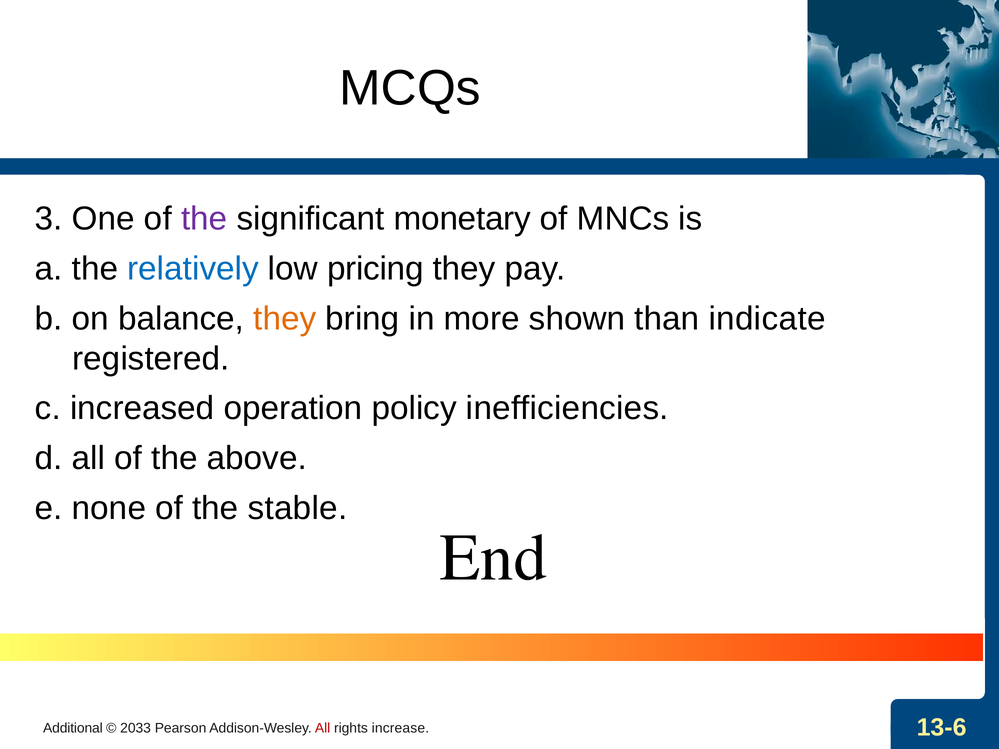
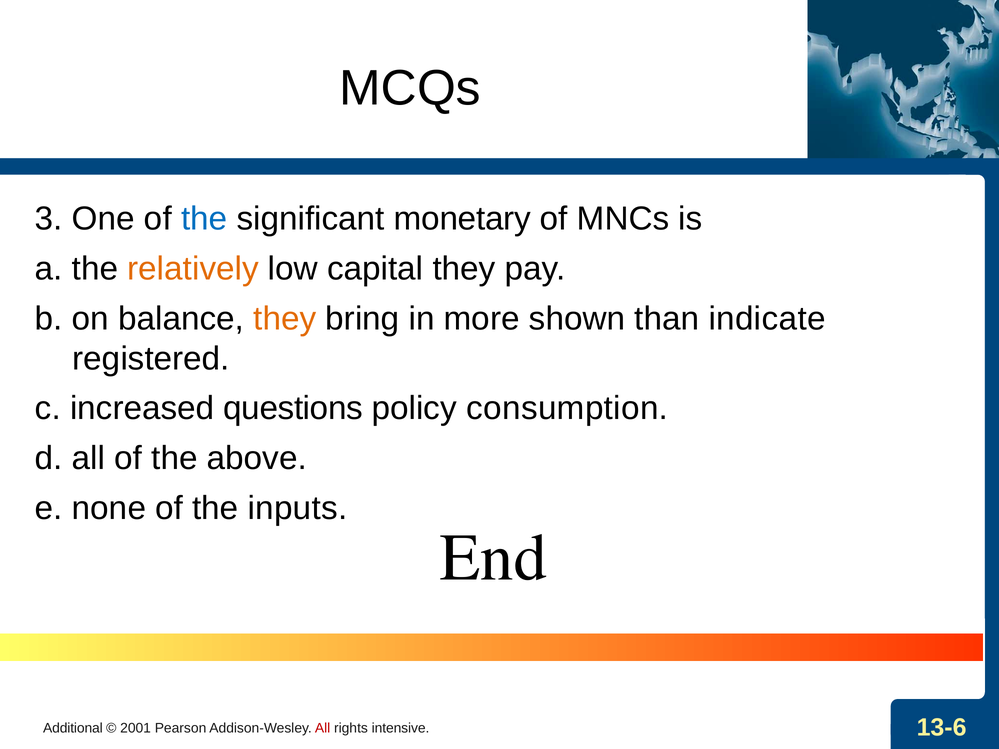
the at (204, 219) colour: purple -> blue
relatively colour: blue -> orange
pricing: pricing -> capital
operation: operation -> questions
inefficiencies: inefficiencies -> consumption
stable: stable -> inputs
2033: 2033 -> 2001
increase: increase -> intensive
